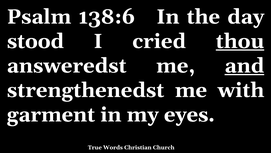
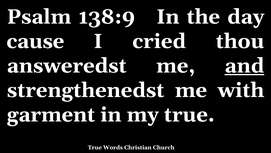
138:6: 138:6 -> 138:9
stood: stood -> cause
thou underline: present -> none
my eyes: eyes -> true
